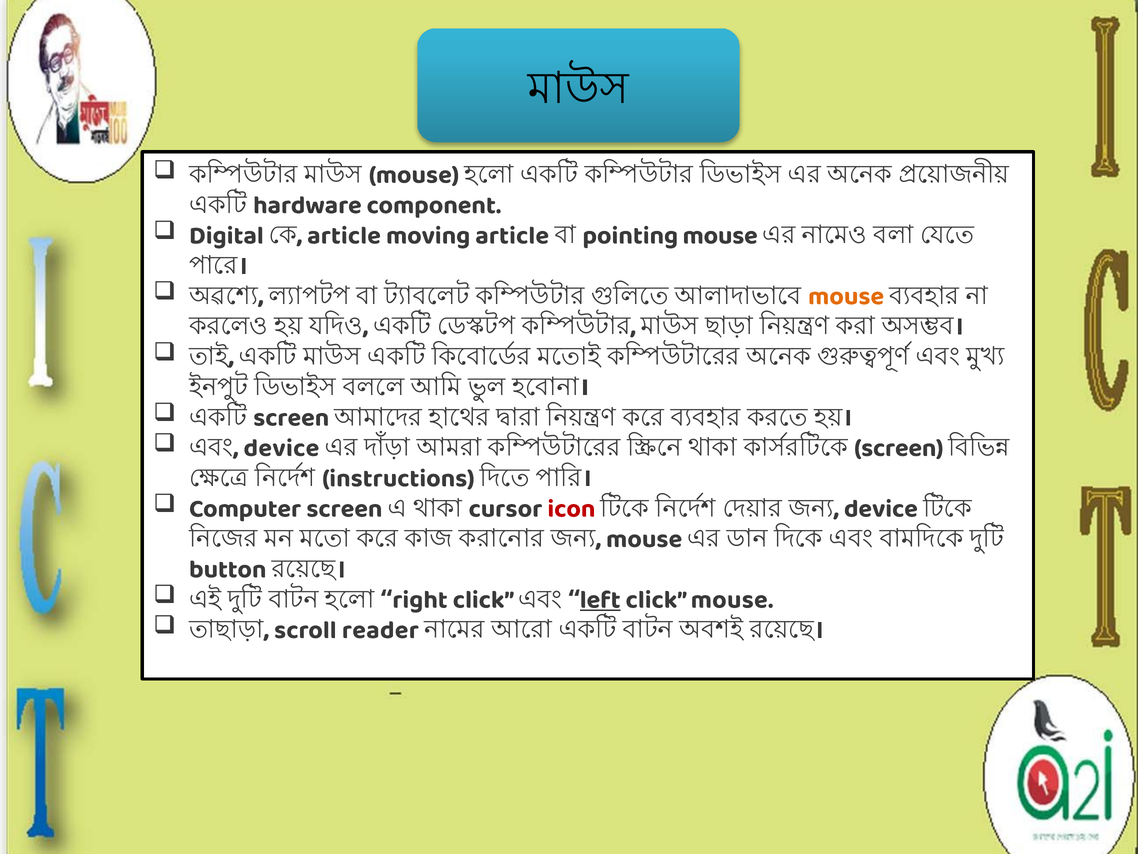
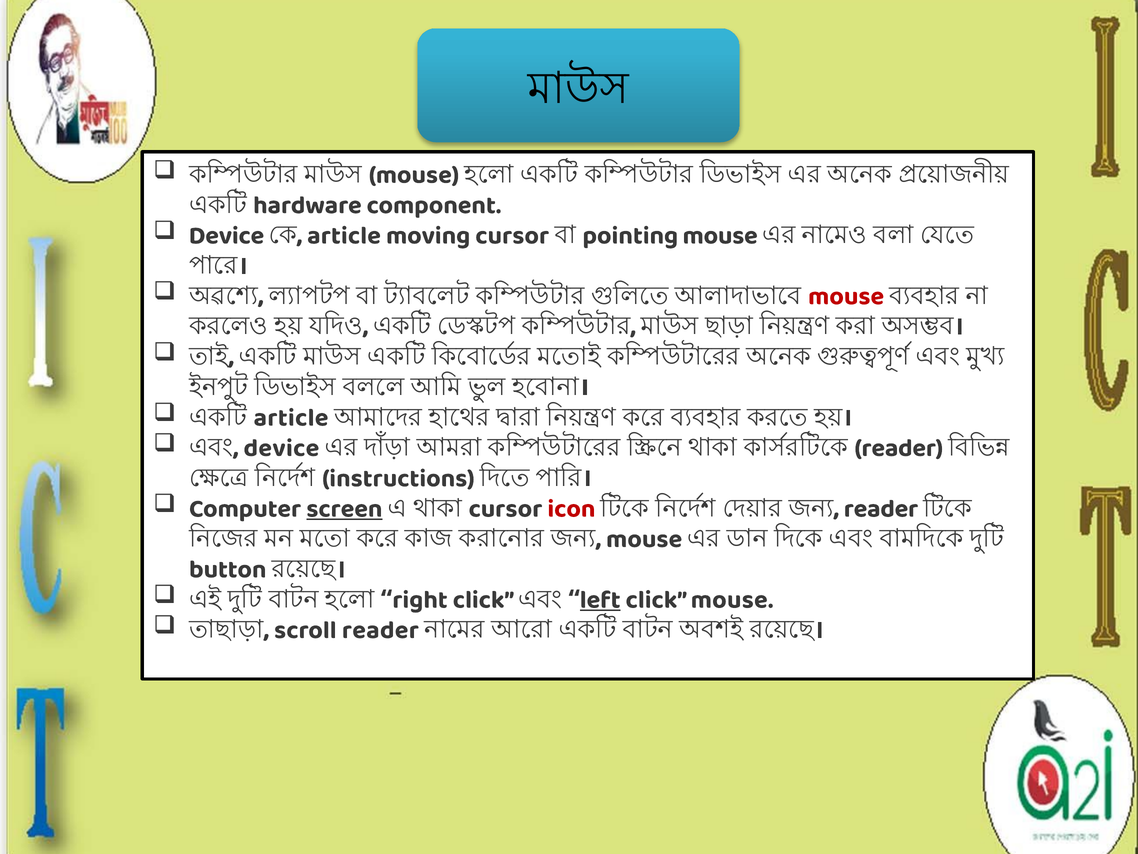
Digital at (226, 235): Digital -> Device
moving article: article -> cursor
mouse at (846, 296) colour: orange -> red
screen at (291, 417): screen -> article
screen at (899, 447): screen -> reader
screen at (344, 508) underline: none -> present
device at (881, 508): device -> reader
